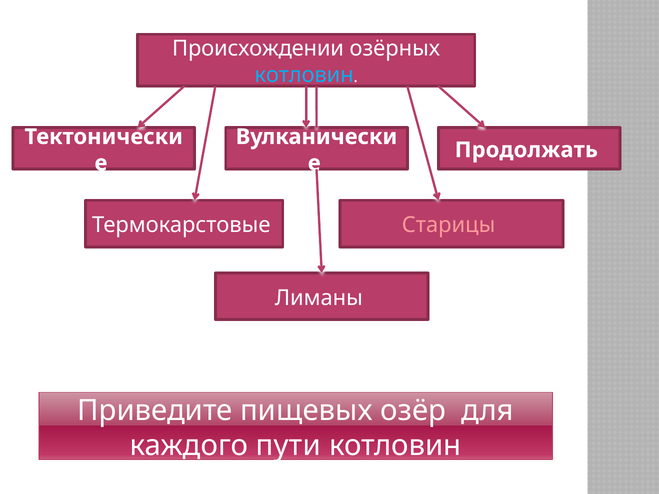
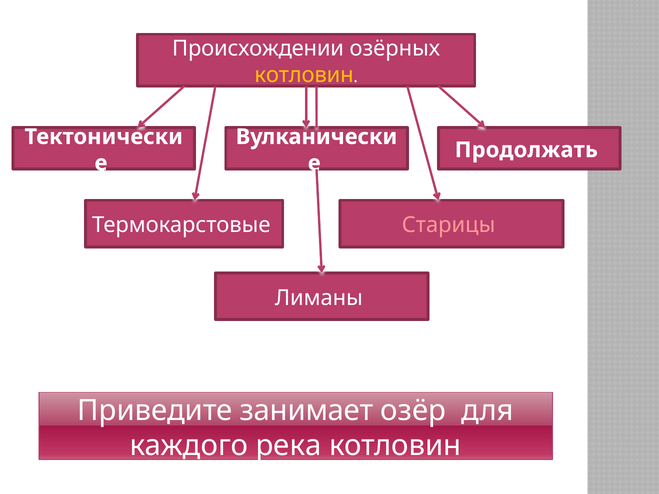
котловин at (304, 75) colour: light blue -> yellow
пищевых: пищевых -> занимает
пути: пути -> река
